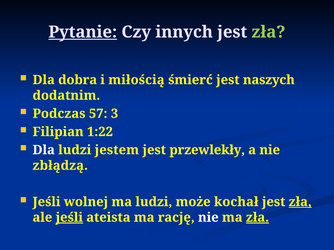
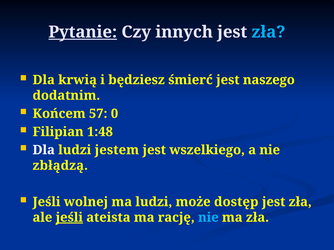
zła at (269, 32) colour: light green -> light blue
dobra: dobra -> krwią
miłością: miłością -> będziesz
naszych: naszych -> naszego
Podczas: Podczas -> Końcem
3: 3 -> 0
1:22: 1:22 -> 1:48
przewlekły: przewlekły -> wszelkiego
kochał: kochał -> dostęp
zła at (300, 202) underline: present -> none
nie at (208, 218) colour: white -> light blue
zła at (257, 218) underline: present -> none
